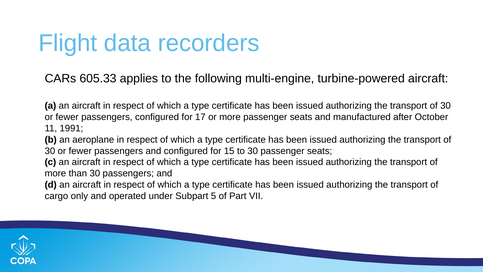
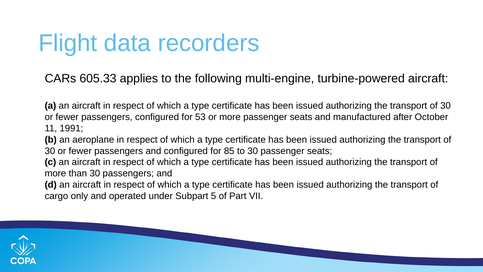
17: 17 -> 53
15: 15 -> 85
